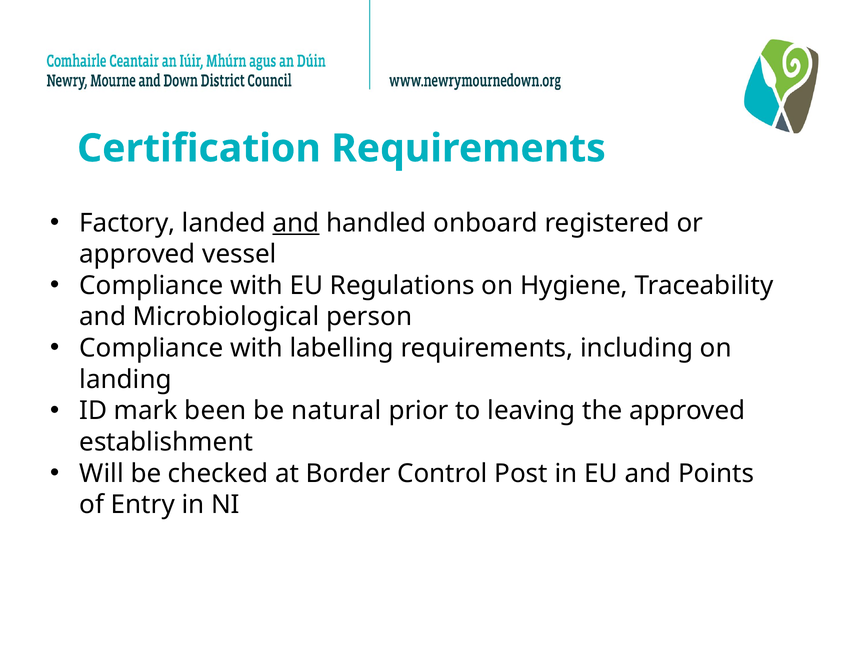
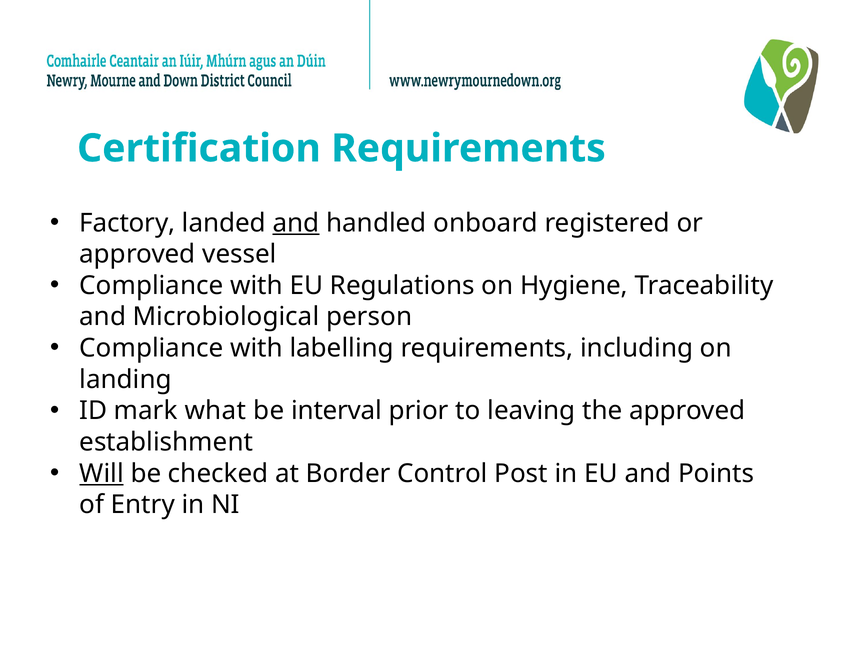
been: been -> what
natural: natural -> interval
Will underline: none -> present
